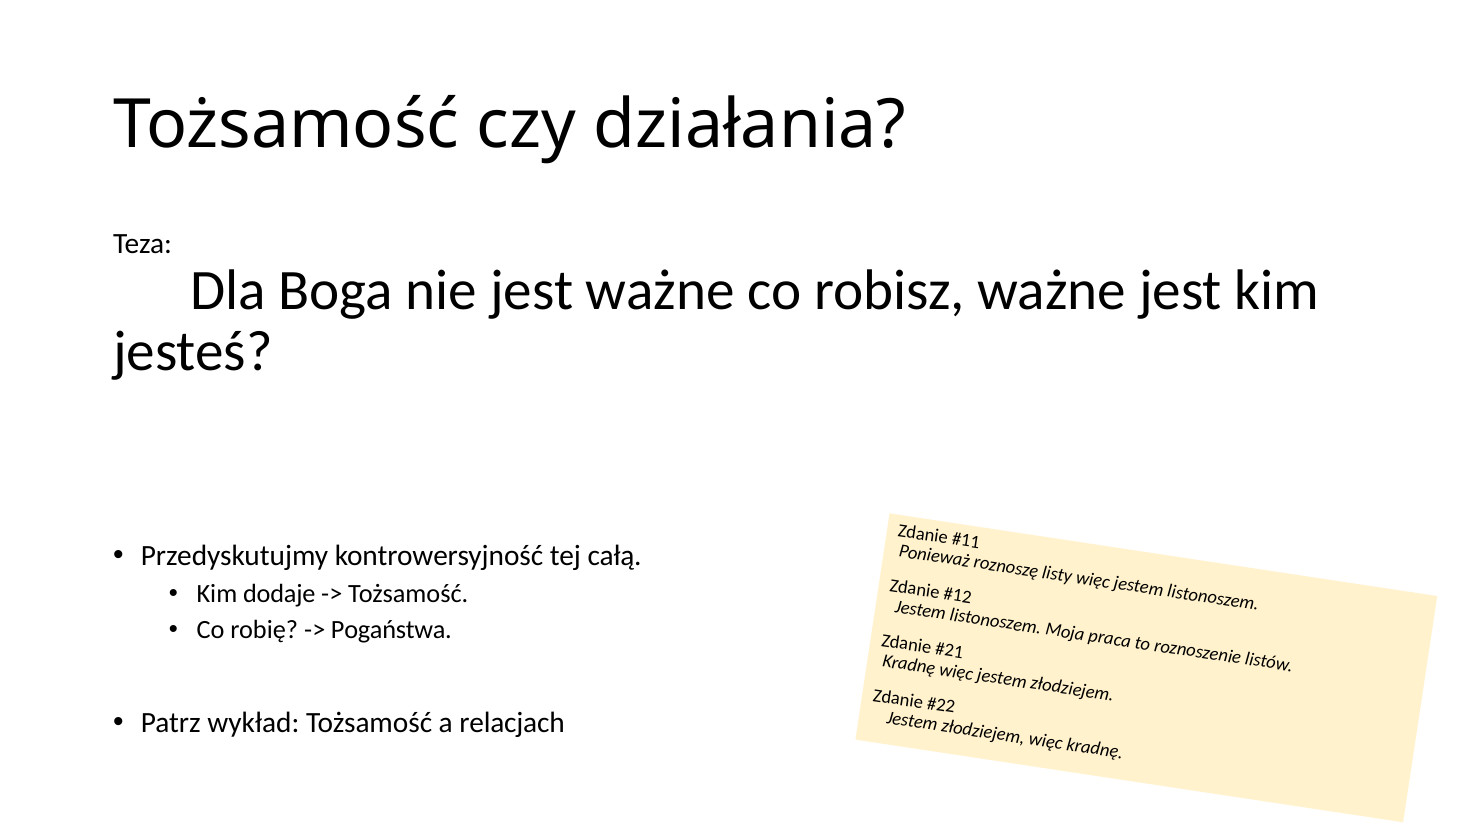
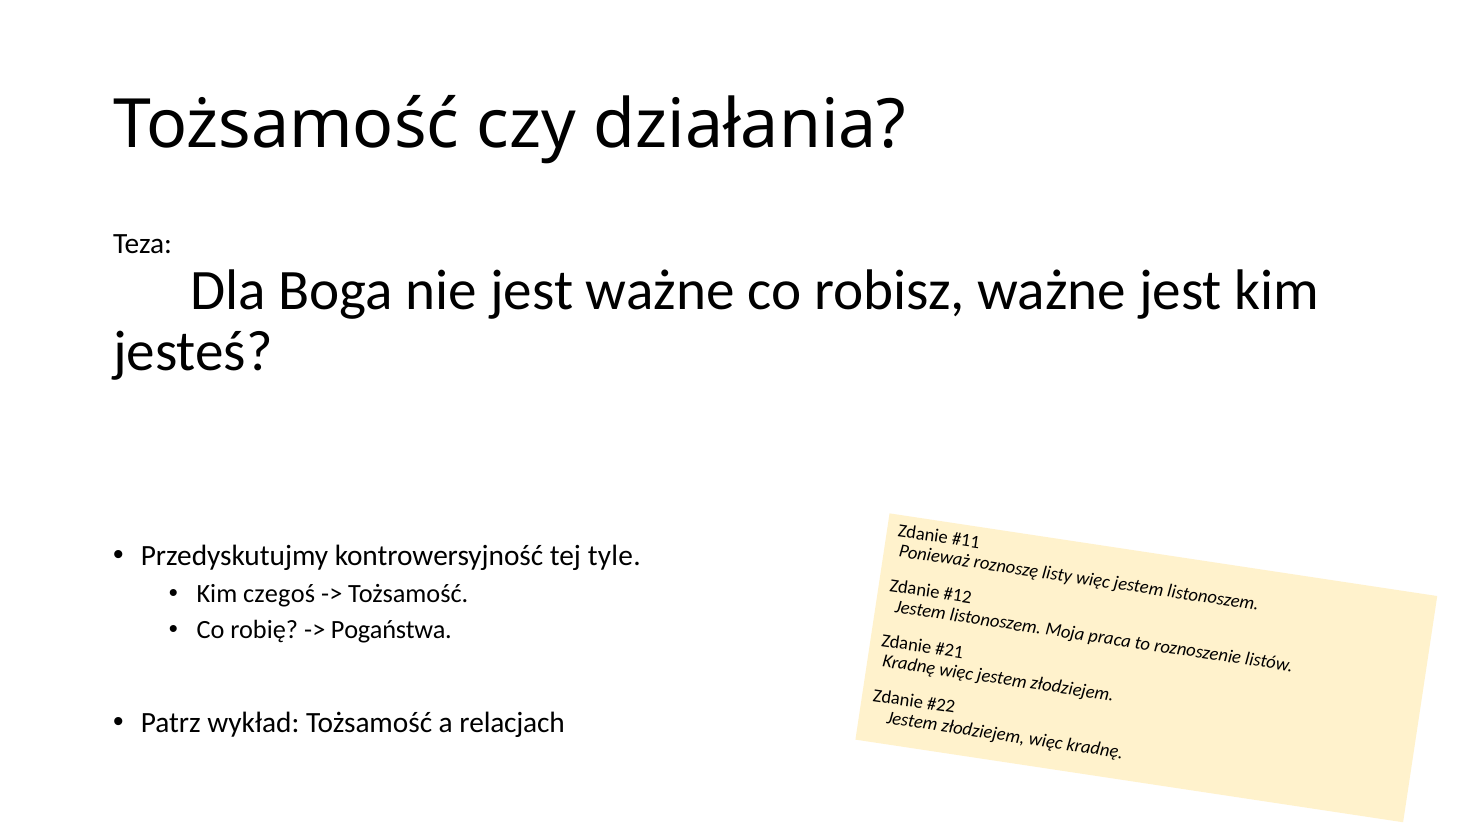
całą: całą -> tyle
dodaje: dodaje -> czegoś
